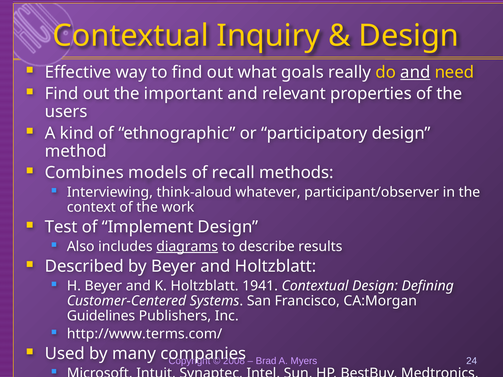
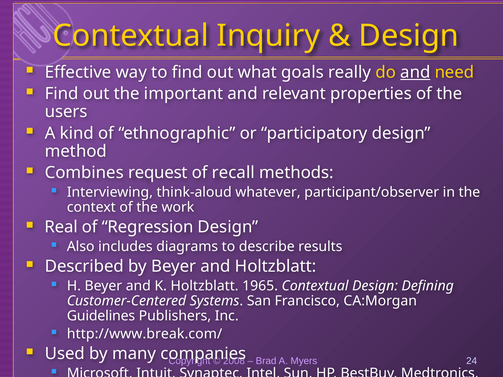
models: models -> request
Test: Test -> Real
Implement: Implement -> Regression
diagrams underline: present -> none
1941: 1941 -> 1965
http://www.terms.com/: http://www.terms.com/ -> http://www.break.com/
